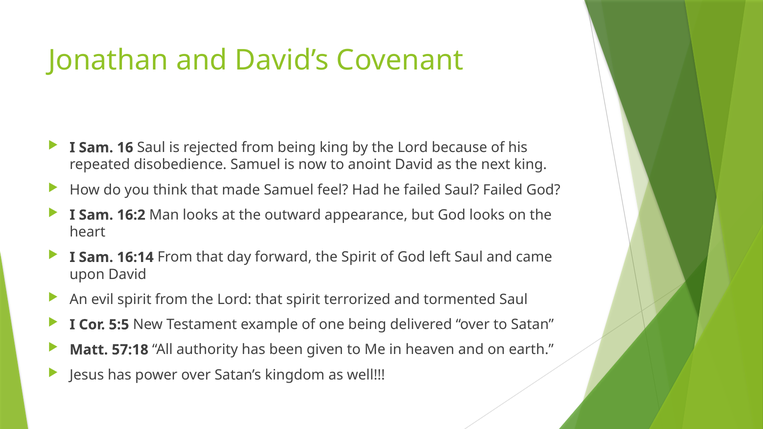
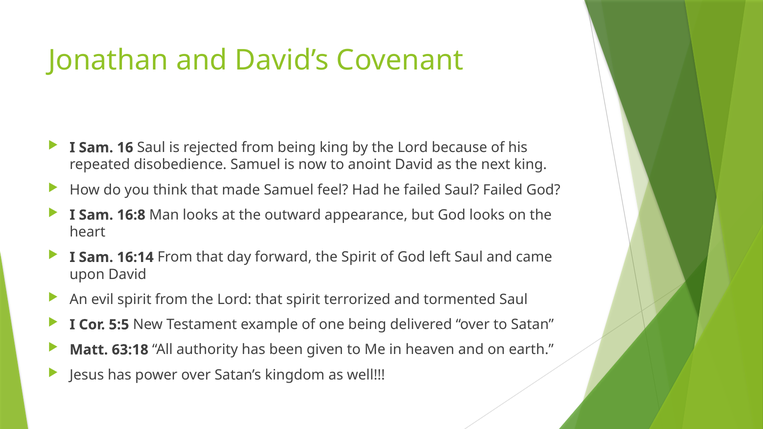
16:2: 16:2 -> 16:8
57:18: 57:18 -> 63:18
